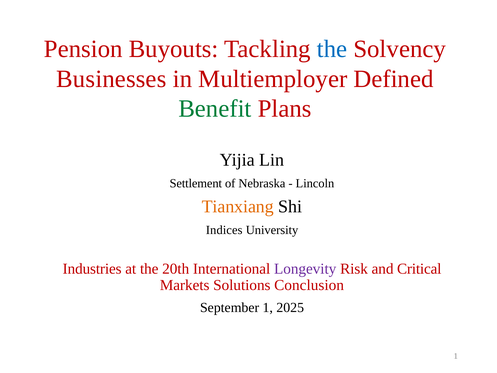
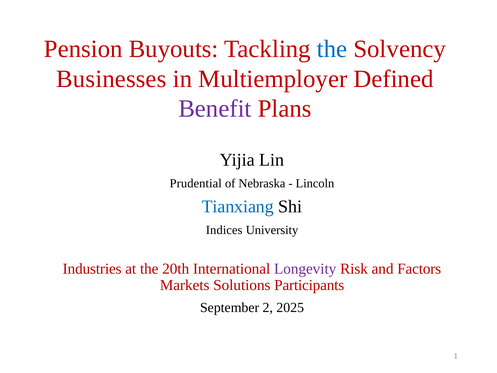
Benefit colour: green -> purple
Settlement: Settlement -> Prudential
Tianxiang colour: orange -> blue
Critical: Critical -> Factors
Conclusion: Conclusion -> Participants
September 1: 1 -> 2
